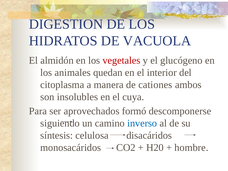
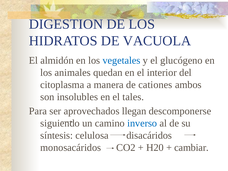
vegetales colour: red -> blue
cuya: cuya -> tales
formó: formó -> llegan
hombre: hombre -> cambiar
